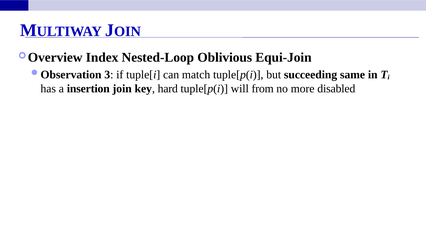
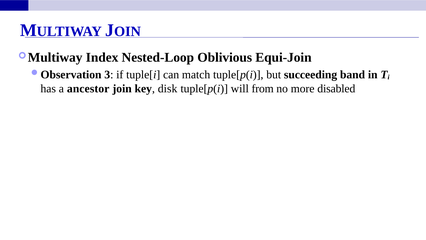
Overview: Overview -> Multiway
same: same -> band
insertion: insertion -> ancestor
hard: hard -> disk
